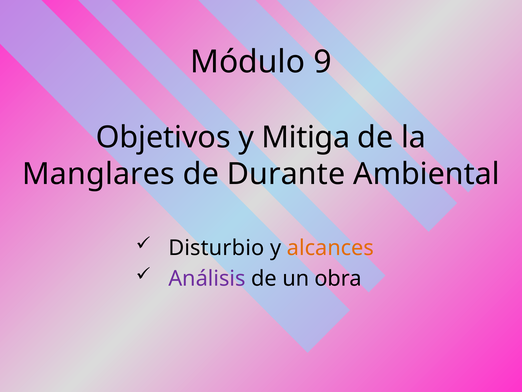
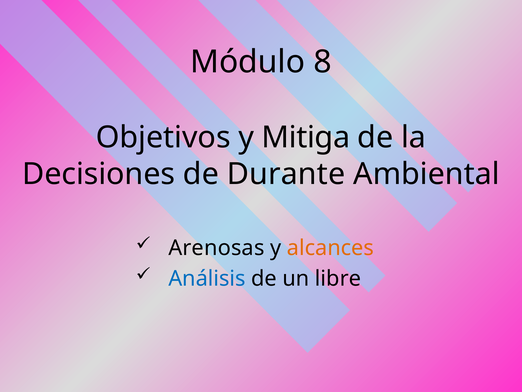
9: 9 -> 8
Manglares: Manglares -> Decisiones
Disturbio: Disturbio -> Arenosas
Análisis colour: purple -> blue
obra: obra -> libre
